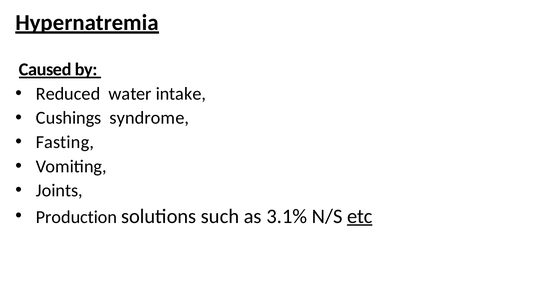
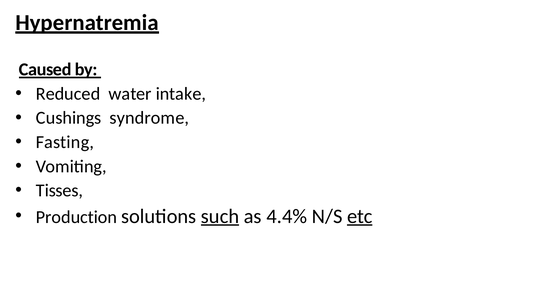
Joints: Joints -> Tisses
such underline: none -> present
3.1%: 3.1% -> 4.4%
